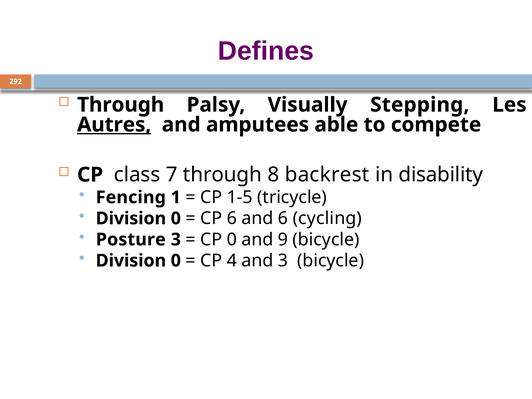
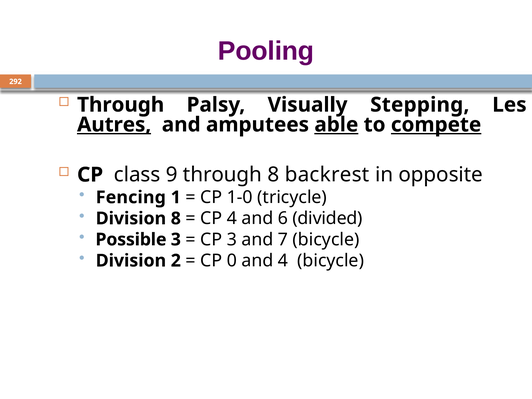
Defines: Defines -> Pooling
able underline: none -> present
compete underline: none -> present
7: 7 -> 9
disability: disability -> opposite
1-5: 1-5 -> 1-0
0 at (176, 218): 0 -> 8
CP 6: 6 -> 4
cycling: cycling -> divided
Posture: Posture -> Possible
CP 0: 0 -> 3
9: 9 -> 7
0 at (176, 261): 0 -> 2
4: 4 -> 0
and 3: 3 -> 4
